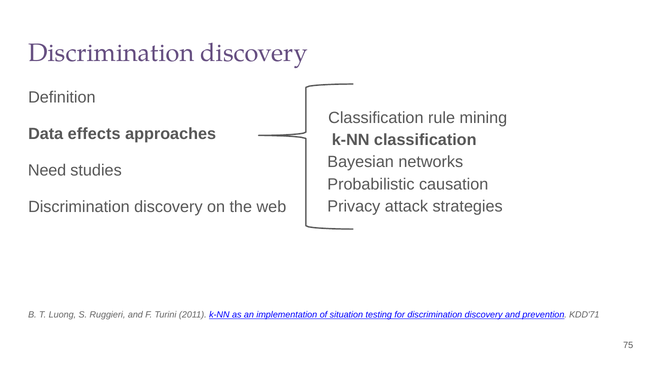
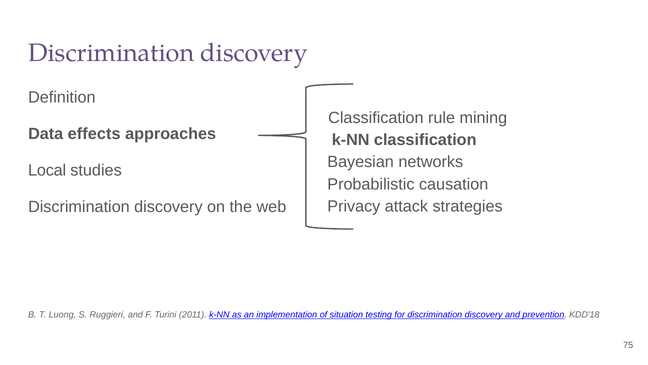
Need: Need -> Local
KDD'71: KDD'71 -> KDD'18
